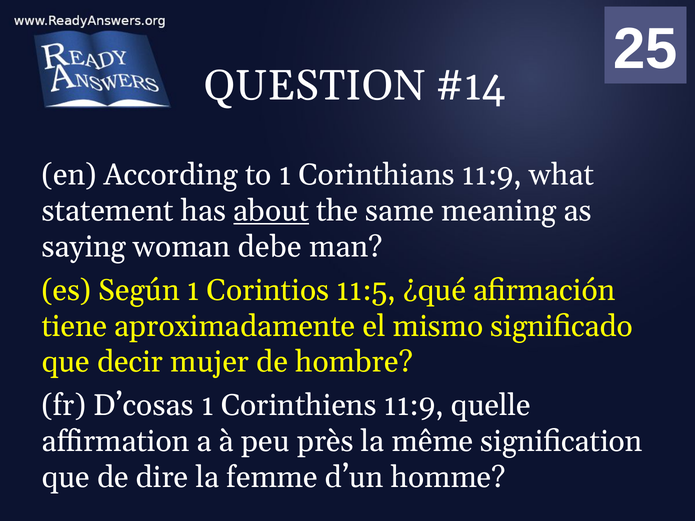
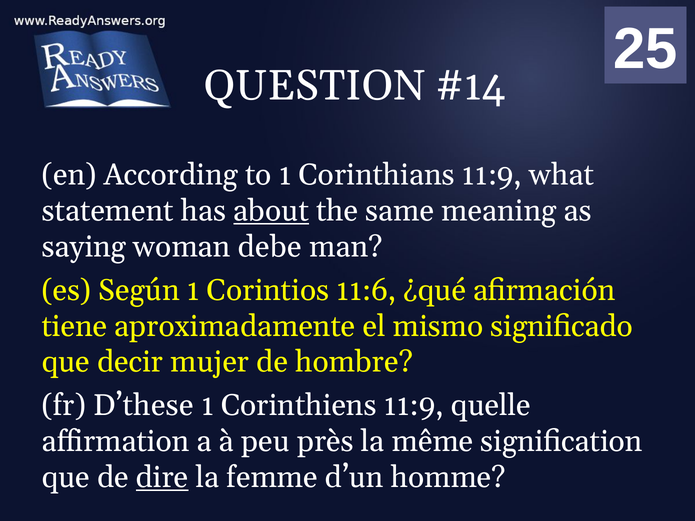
11:5: 11:5 -> 11:6
D’cosas: D’cosas -> D’these
dire underline: none -> present
